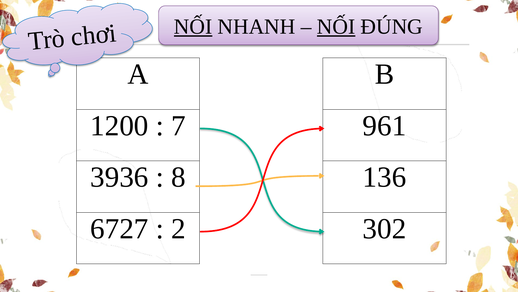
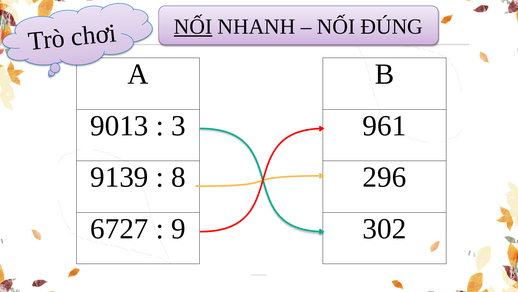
NỐI at (336, 27) underline: present -> none
1200: 1200 -> 9013
7: 7 -> 3
3936: 3936 -> 9139
136: 136 -> 296
2: 2 -> 9
